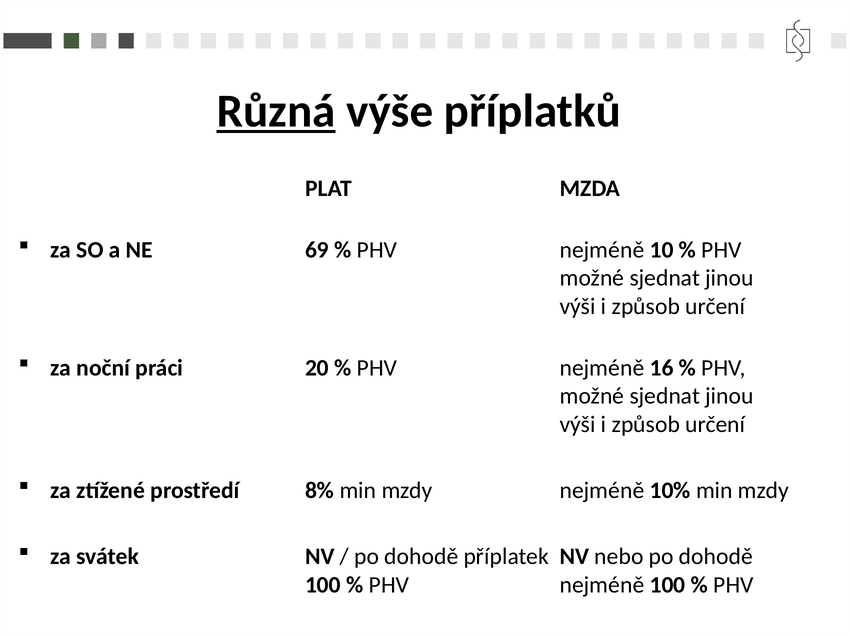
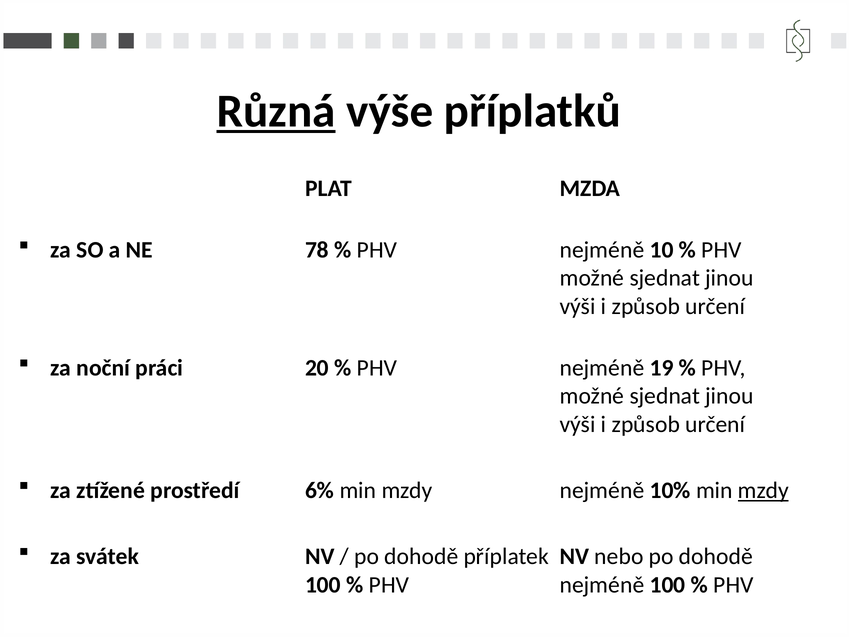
69: 69 -> 78
16: 16 -> 19
8%: 8% -> 6%
mzdy at (763, 490) underline: none -> present
